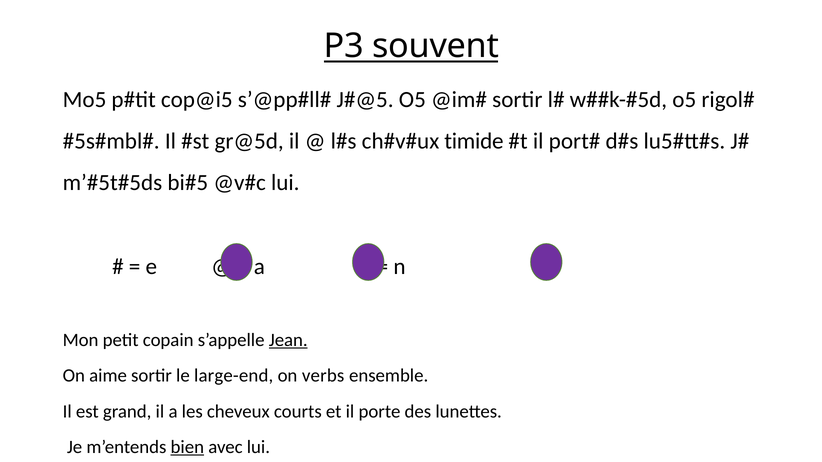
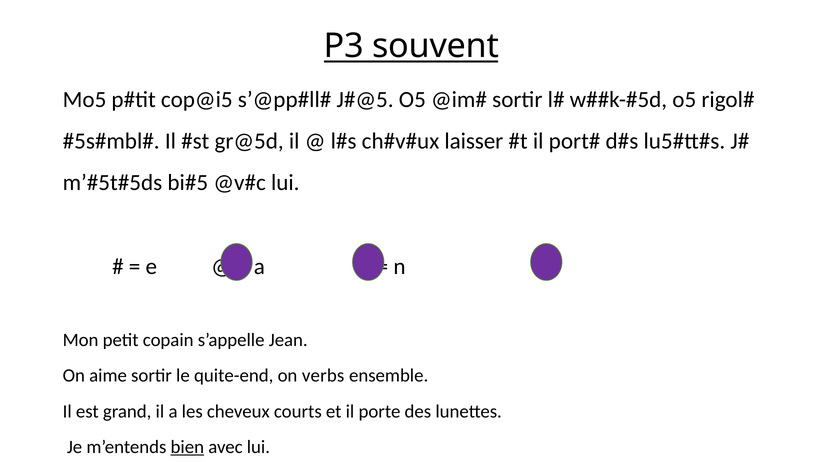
timide: timide -> laisser
Jean underline: present -> none
large-end: large-end -> quite-end
